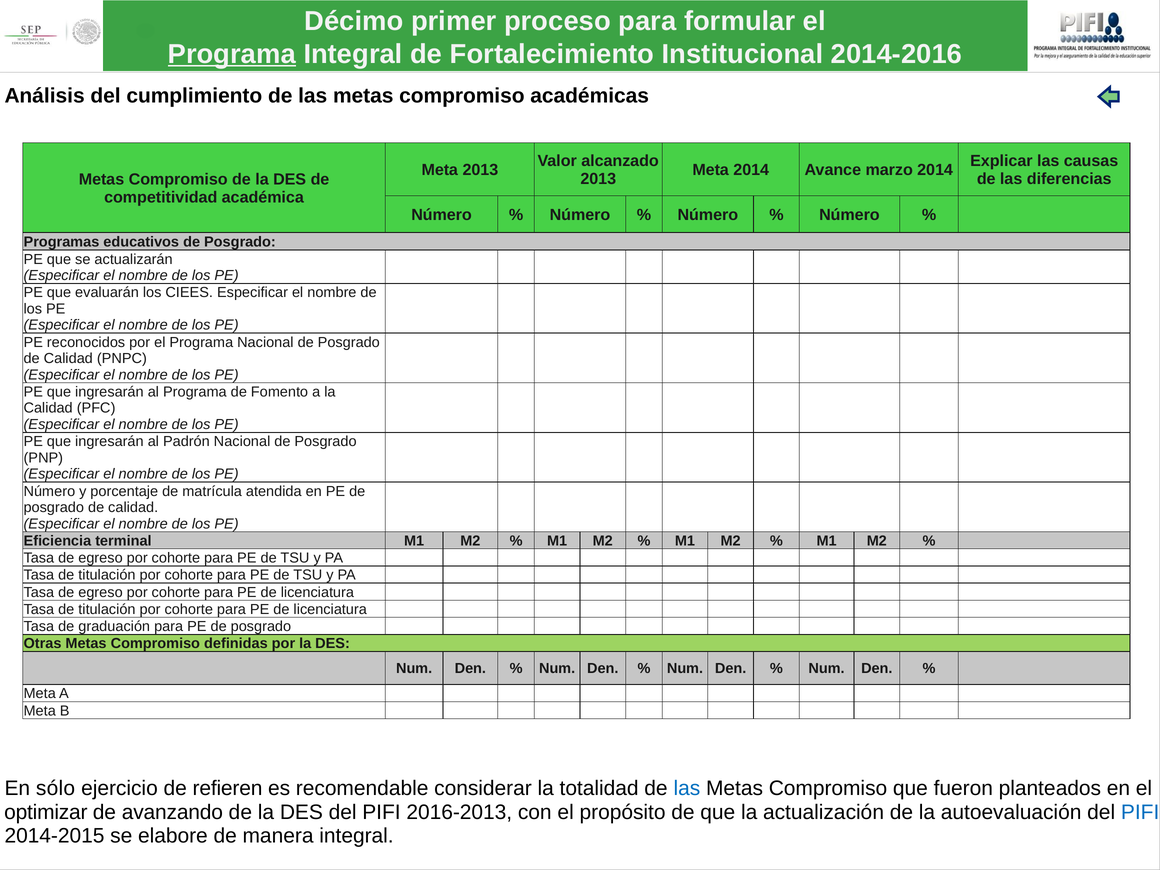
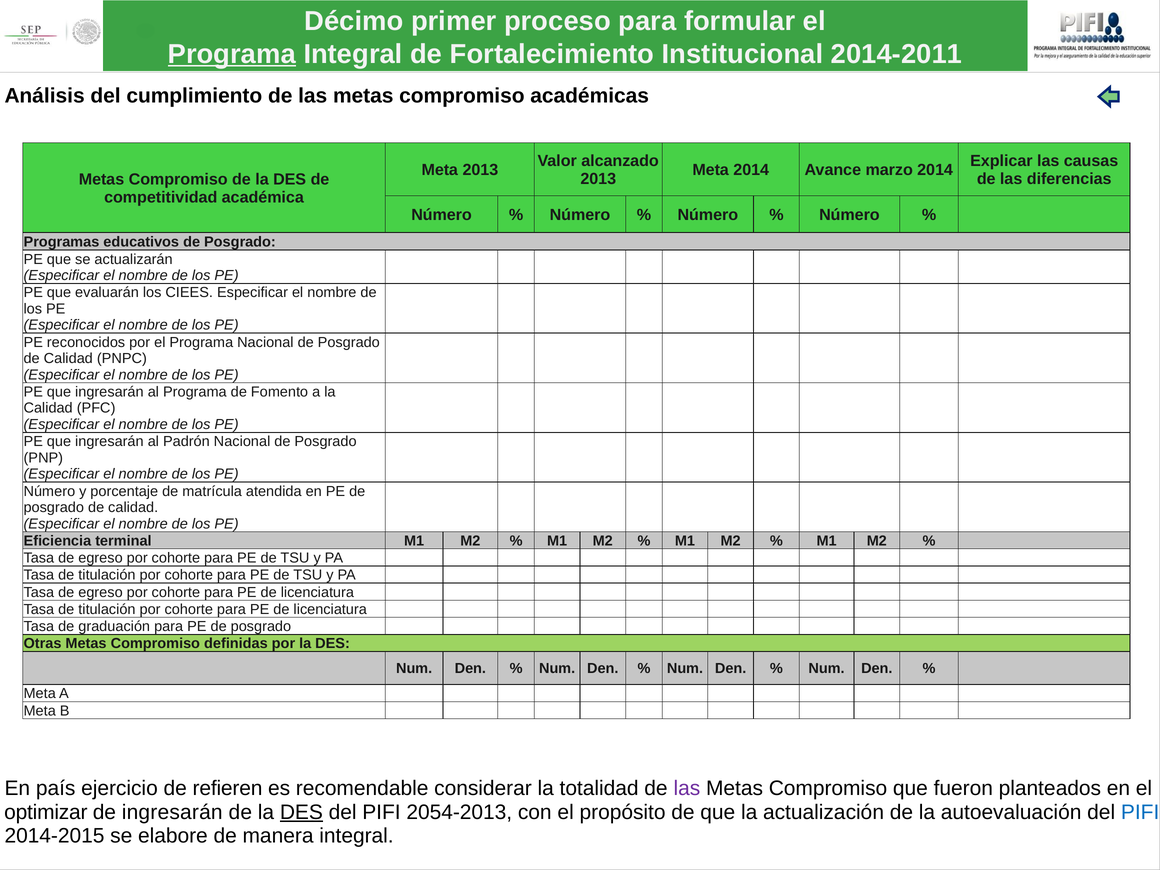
2014-2016: 2014-2016 -> 2014-2011
sólo: sólo -> país
las at (687, 788) colour: blue -> purple
de avanzando: avanzando -> ingresarán
DES at (301, 812) underline: none -> present
2016-2013: 2016-2013 -> 2054-2013
